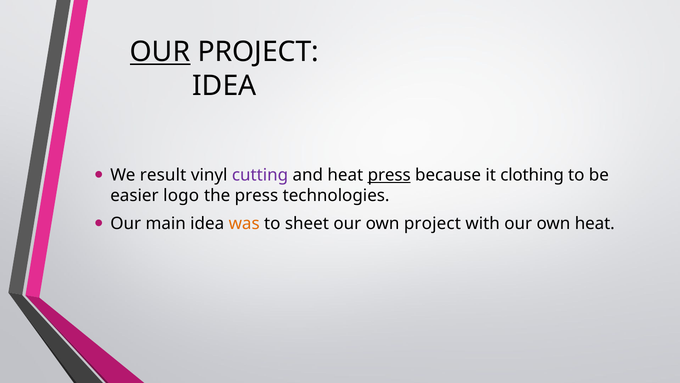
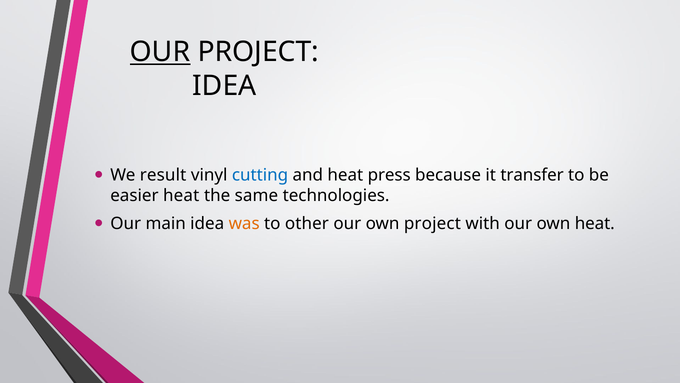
cutting colour: purple -> blue
press at (389, 175) underline: present -> none
clothing: clothing -> transfer
easier logo: logo -> heat
the press: press -> same
sheet: sheet -> other
